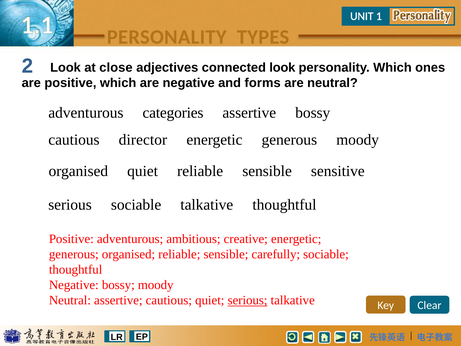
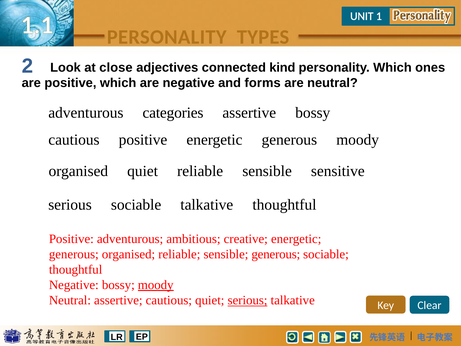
connected look: look -> kind
cautious director: director -> positive
sensible carefully: carefully -> generous
moody at (156, 285) underline: none -> present
